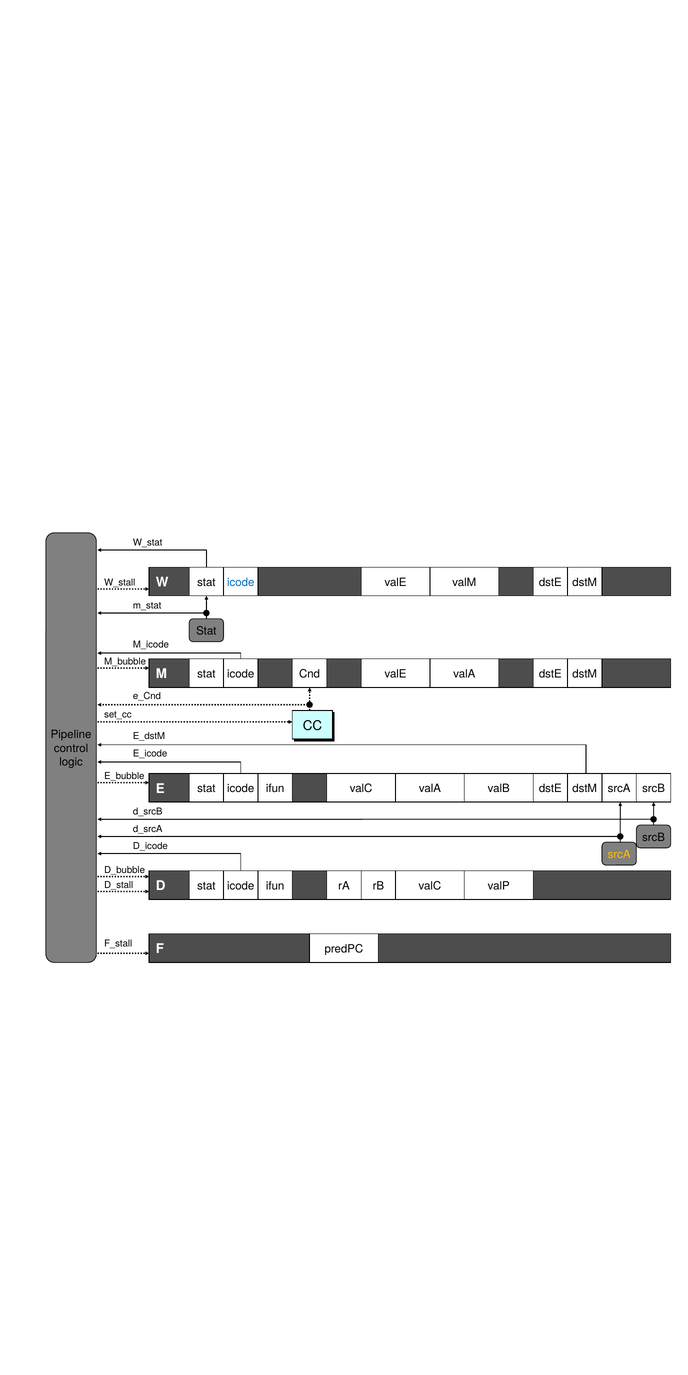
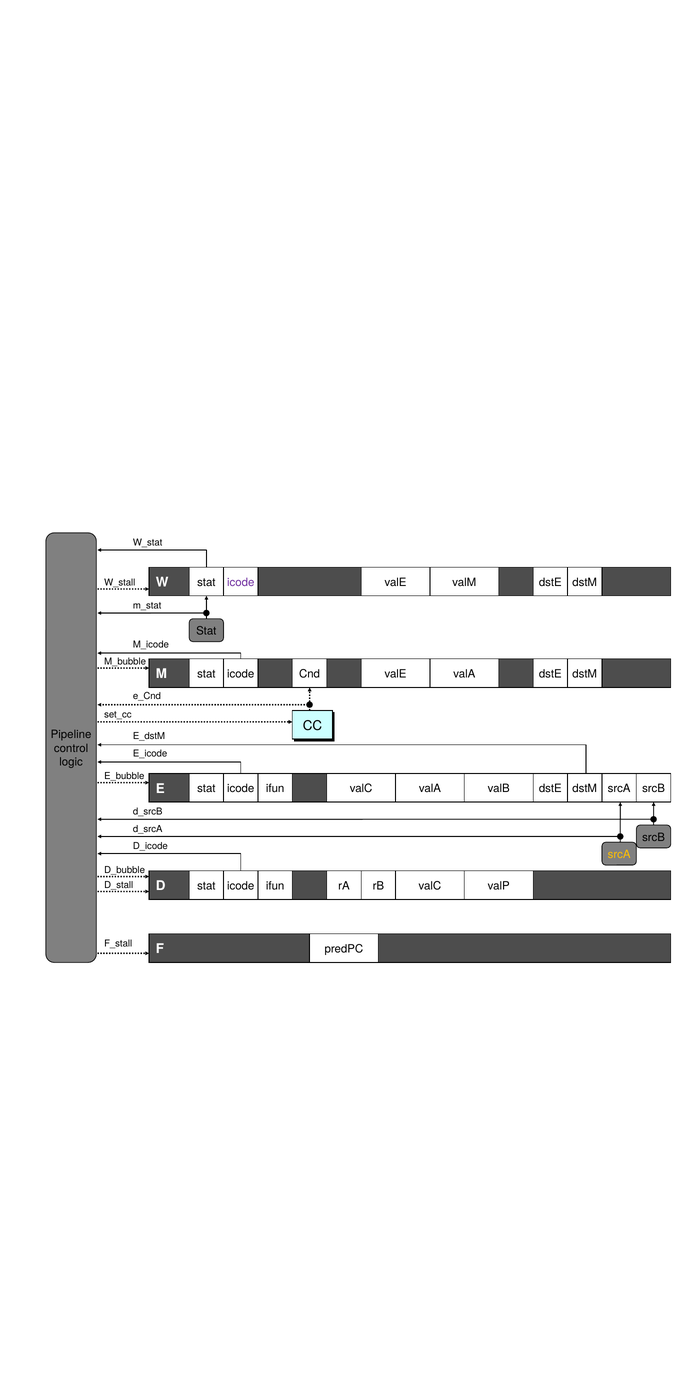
icode at (241, 583) colour: blue -> purple
